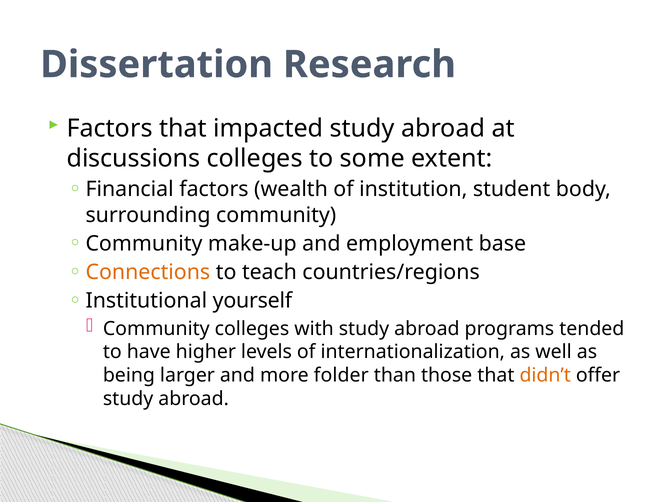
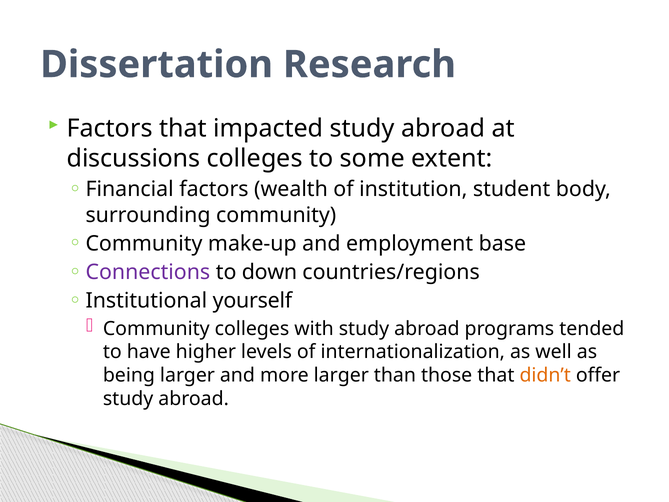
Connections colour: orange -> purple
teach: teach -> down
more folder: folder -> larger
